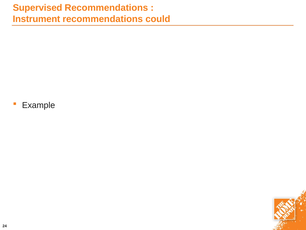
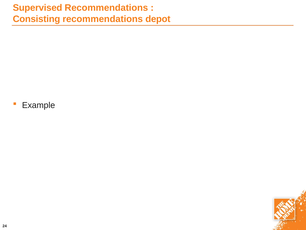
Instrument: Instrument -> Consisting
could: could -> depot
